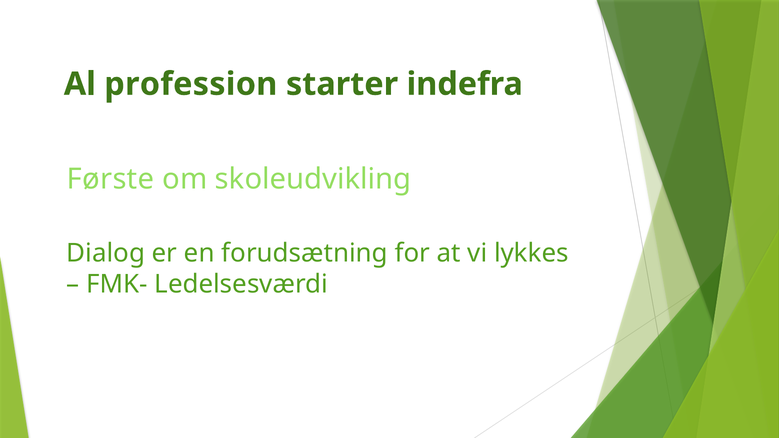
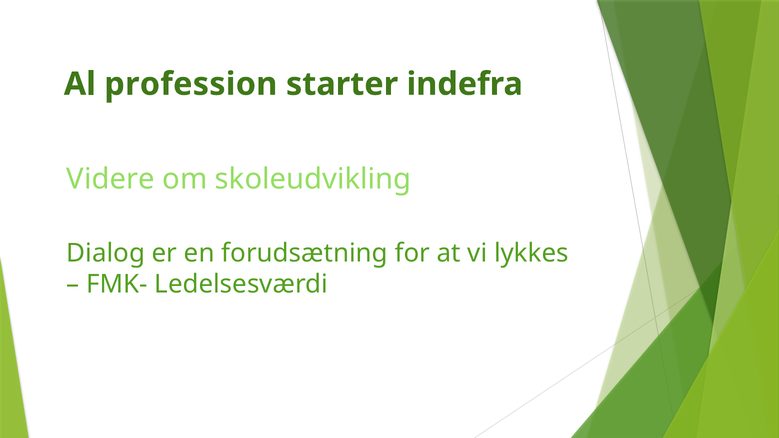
Første: Første -> Videre
